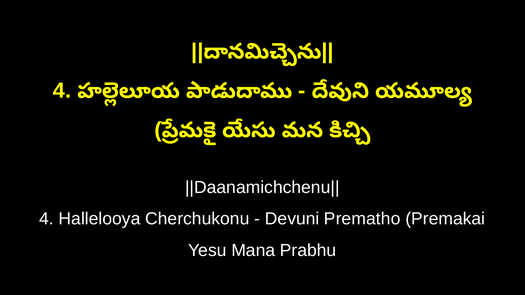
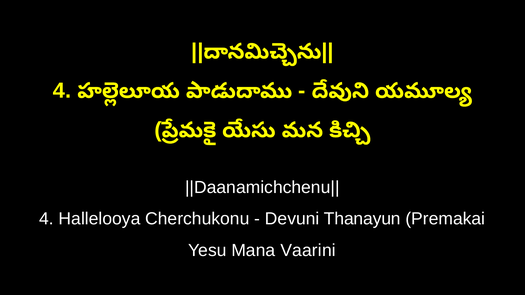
Prematho: Prematho -> Thanayun
Prabhu: Prabhu -> Vaarini
